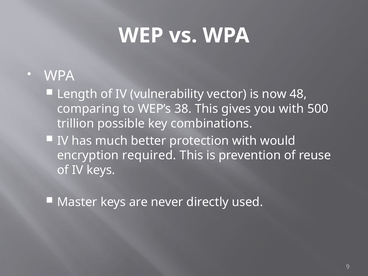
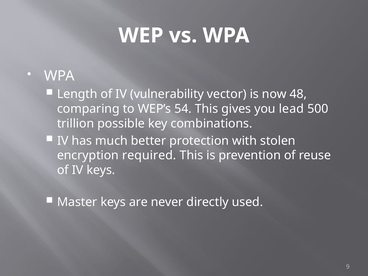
38: 38 -> 54
you with: with -> lead
would: would -> stolen
